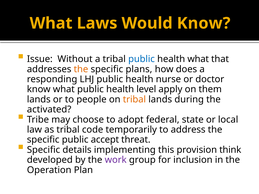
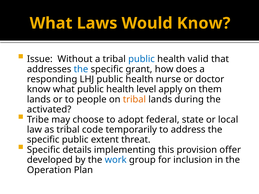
health what: what -> valid
the at (81, 69) colour: orange -> blue
plans: plans -> grant
accept: accept -> extent
think: think -> offer
work colour: purple -> blue
